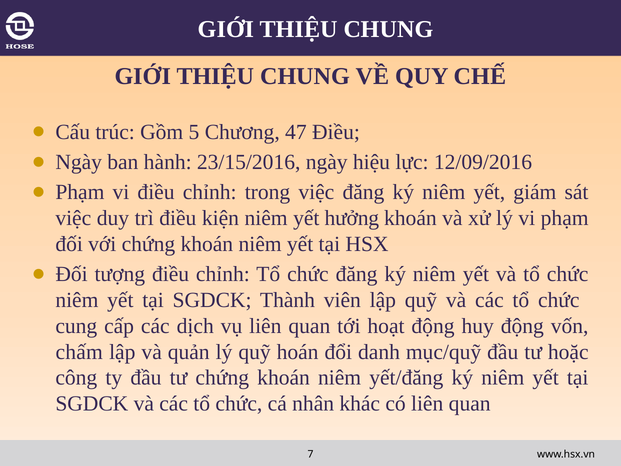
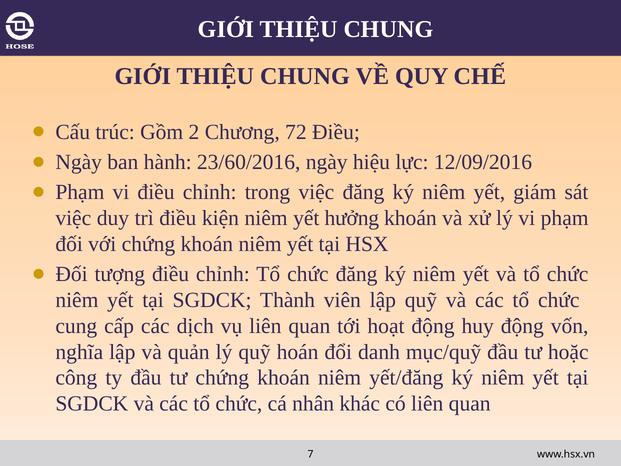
5: 5 -> 2
47: 47 -> 72
23/15/2016: 23/15/2016 -> 23/60/2016
chấm: chấm -> nghĩa
